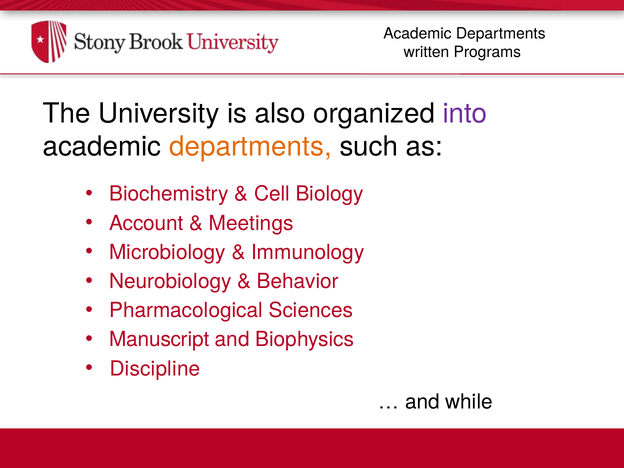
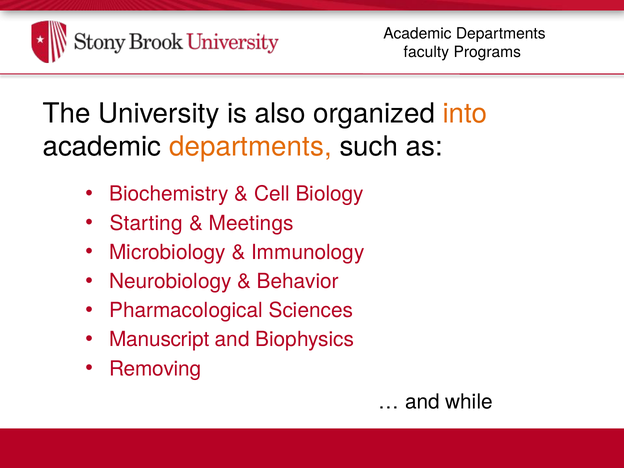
written: written -> faculty
into colour: purple -> orange
Account: Account -> Starting
Discipline: Discipline -> Removing
